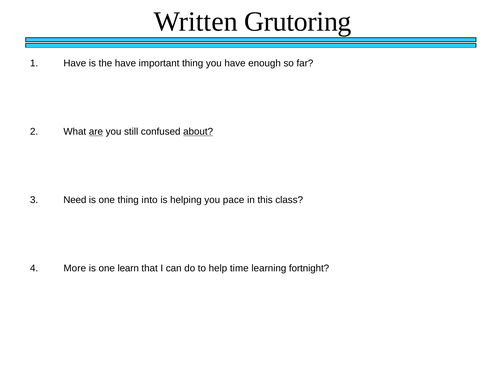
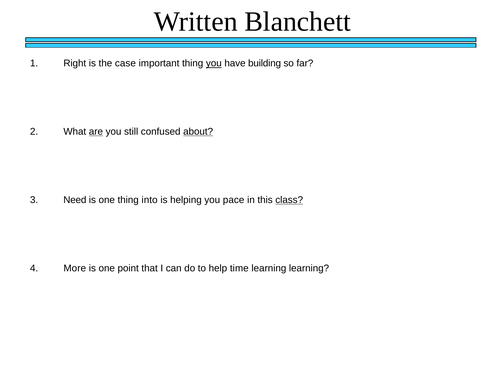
Grutoring: Grutoring -> Blanchett
Have at (75, 63): Have -> Right
the have: have -> case
you at (214, 63) underline: none -> present
enough: enough -> building
class underline: none -> present
learn: learn -> point
learning fortnight: fortnight -> learning
